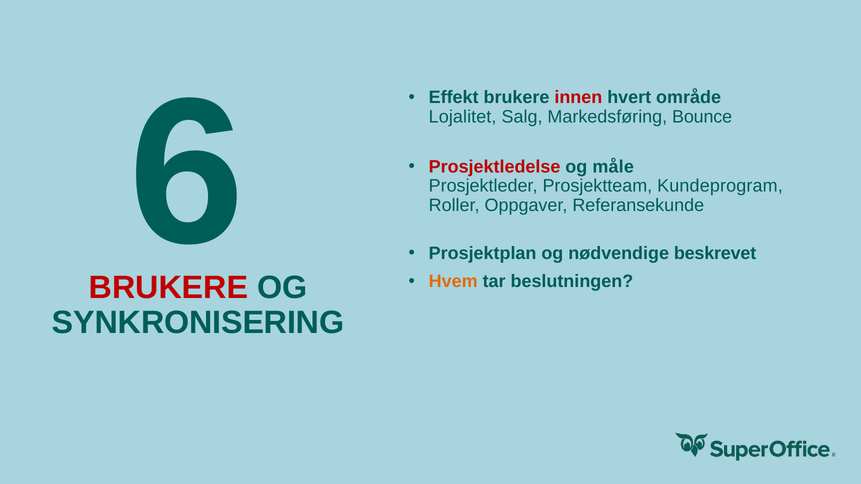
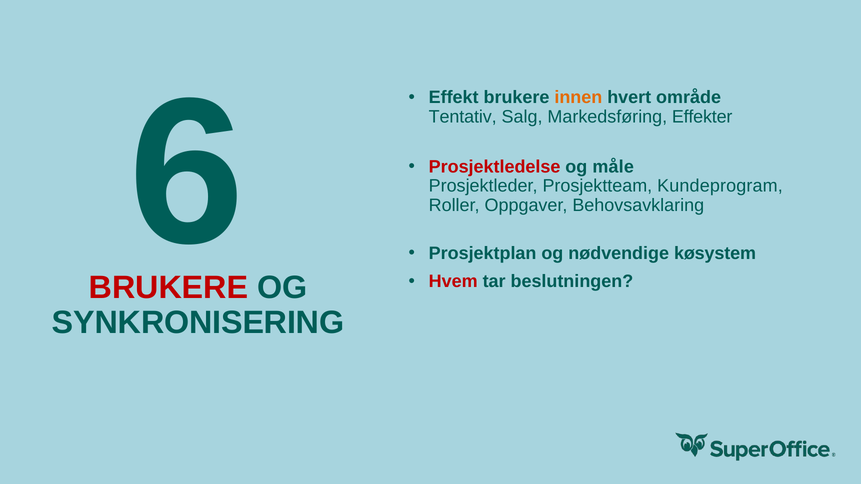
innen colour: red -> orange
Lojalitet: Lojalitet -> Tentativ
Bounce: Bounce -> Effekter
Referansekunde: Referansekunde -> Behovsavklaring
beskrevet: beskrevet -> køsystem
Hvem colour: orange -> red
